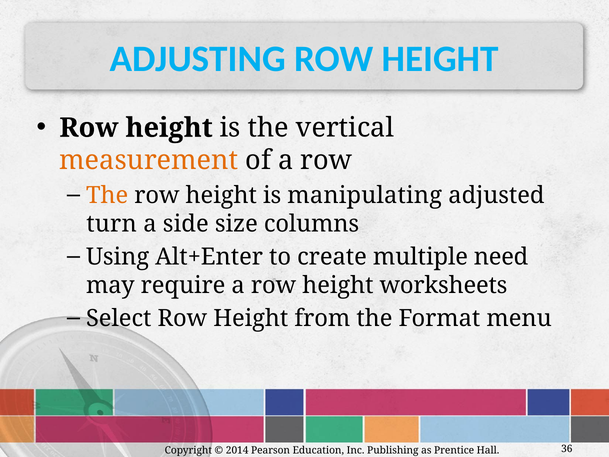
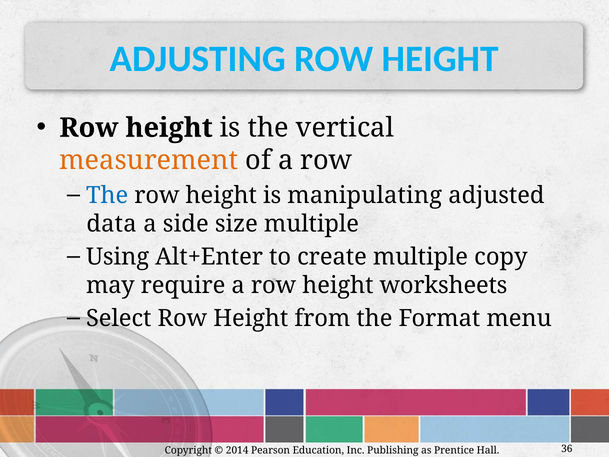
The at (107, 195) colour: orange -> blue
turn: turn -> data
size columns: columns -> multiple
need: need -> copy
